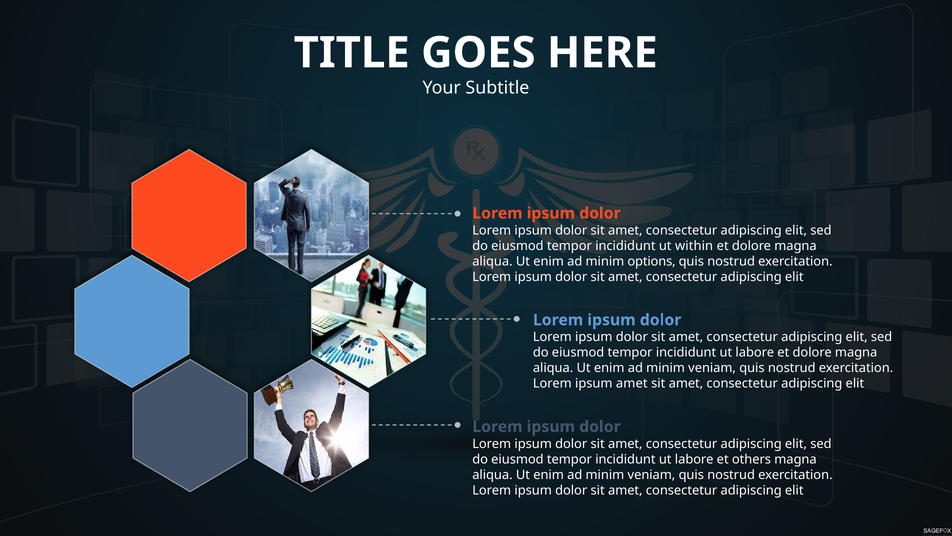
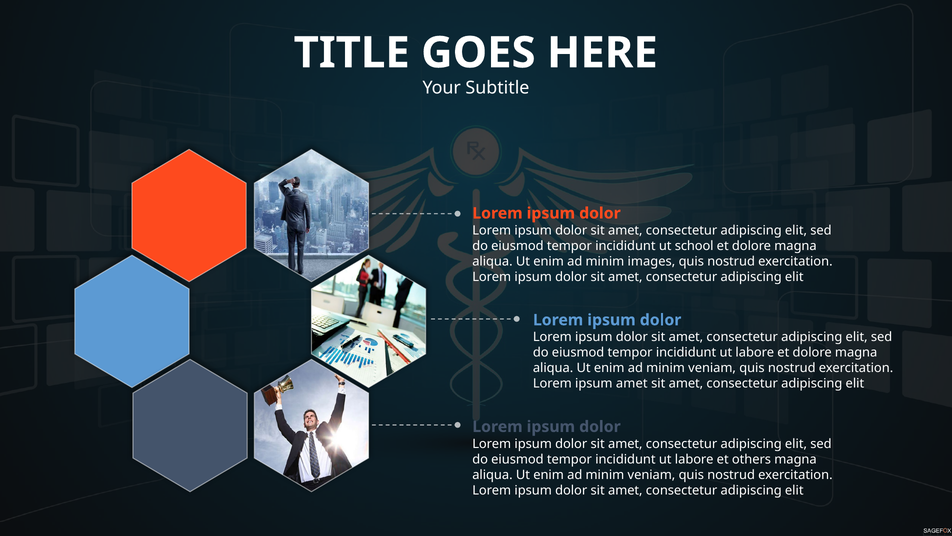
within: within -> school
options: options -> images
